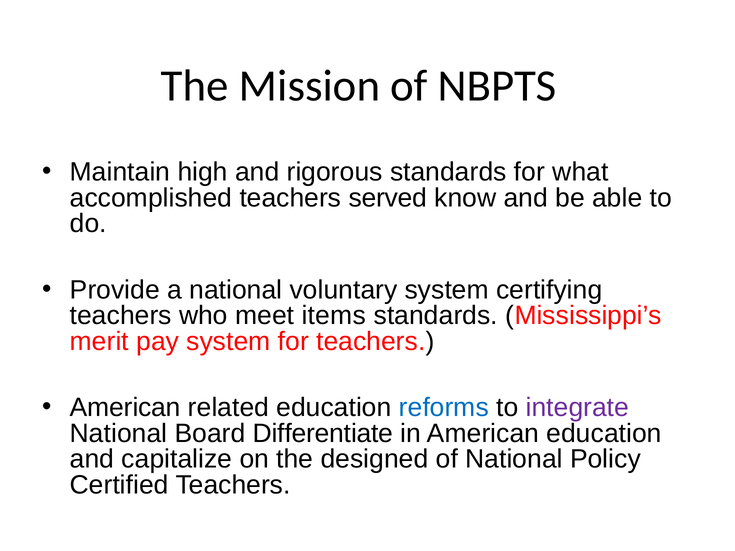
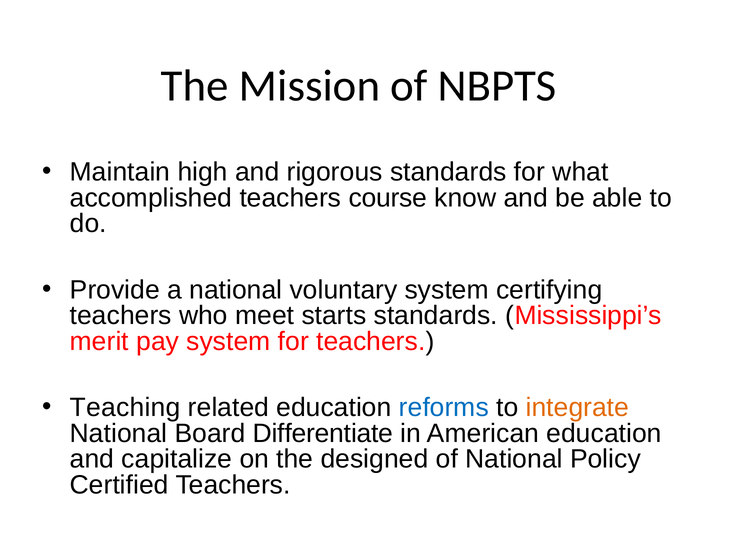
served: served -> course
items: items -> starts
American at (125, 408): American -> Teaching
integrate colour: purple -> orange
